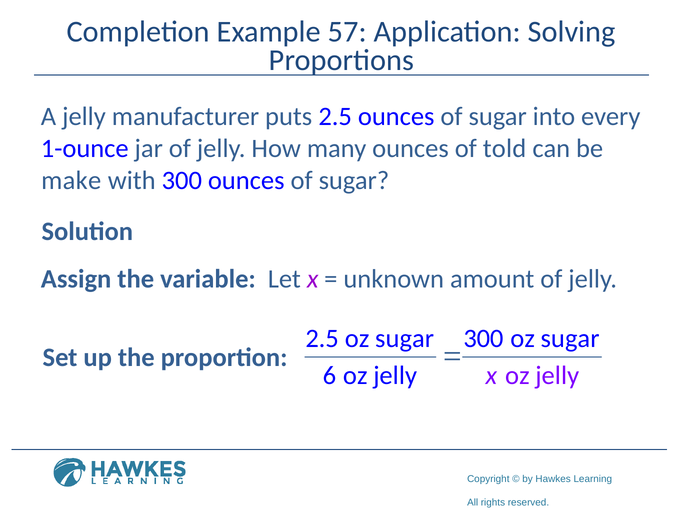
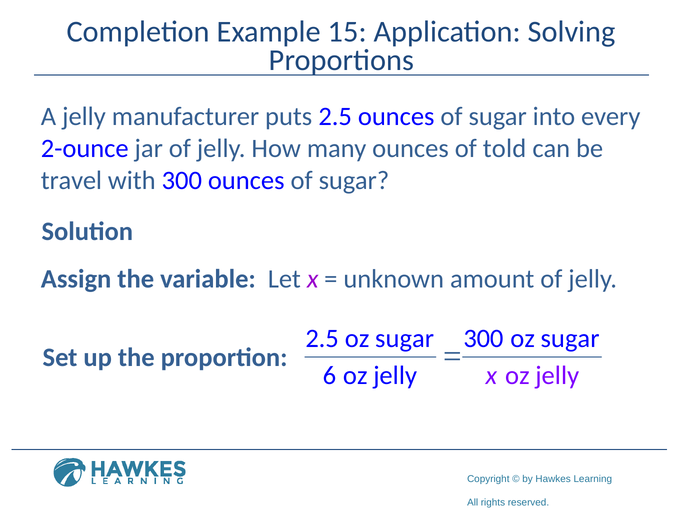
57: 57 -> 15
1-ounce: 1-ounce -> 2-ounce
make: make -> travel
